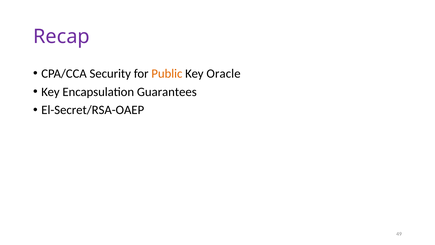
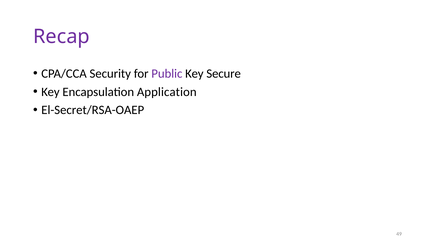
Public colour: orange -> purple
Oracle: Oracle -> Secure
Guarantees: Guarantees -> Application
